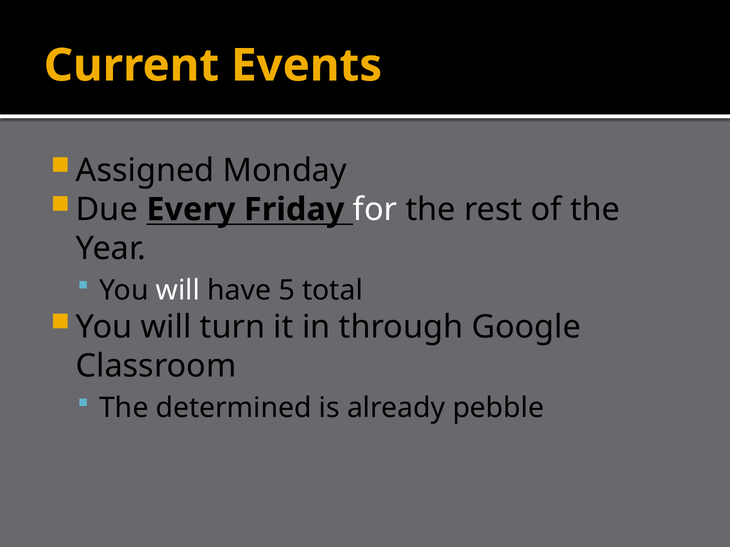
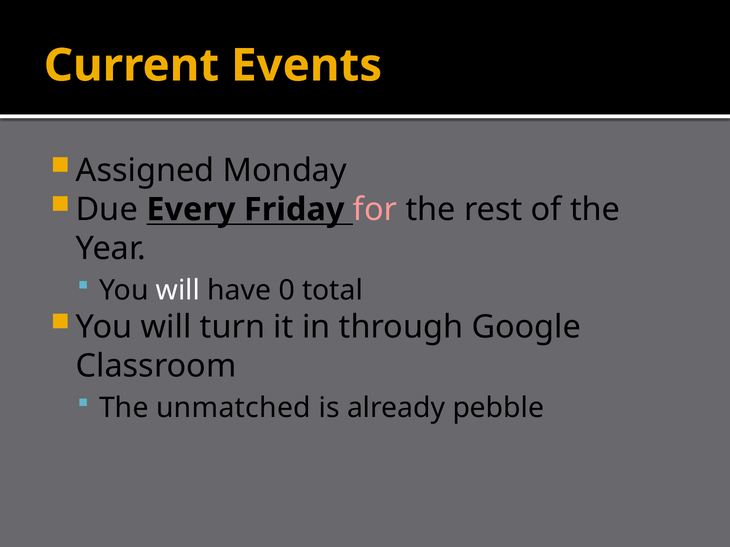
for colour: white -> pink
5: 5 -> 0
determined: determined -> unmatched
